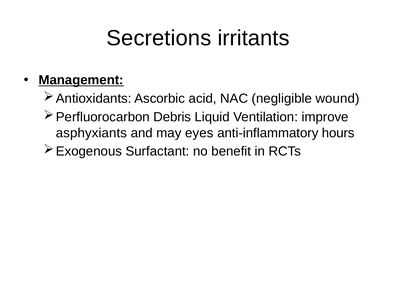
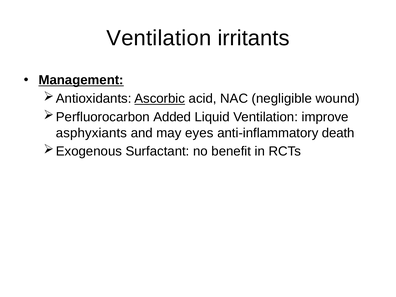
Secretions at (159, 38): Secretions -> Ventilation
Ascorbic underline: none -> present
Debris: Debris -> Added
hours: hours -> death
